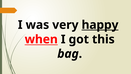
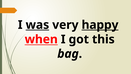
was underline: none -> present
